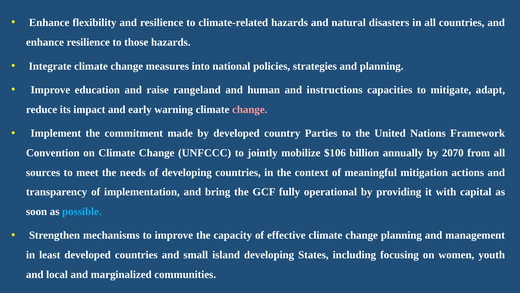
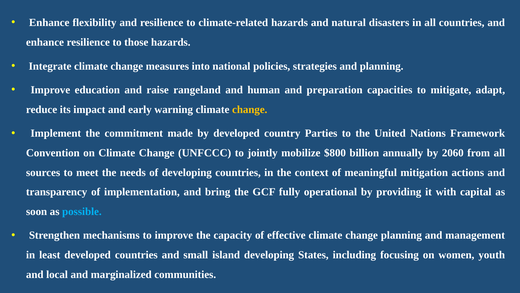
instructions: instructions -> preparation
change at (250, 109) colour: pink -> yellow
$106: $106 -> $800
2070: 2070 -> 2060
